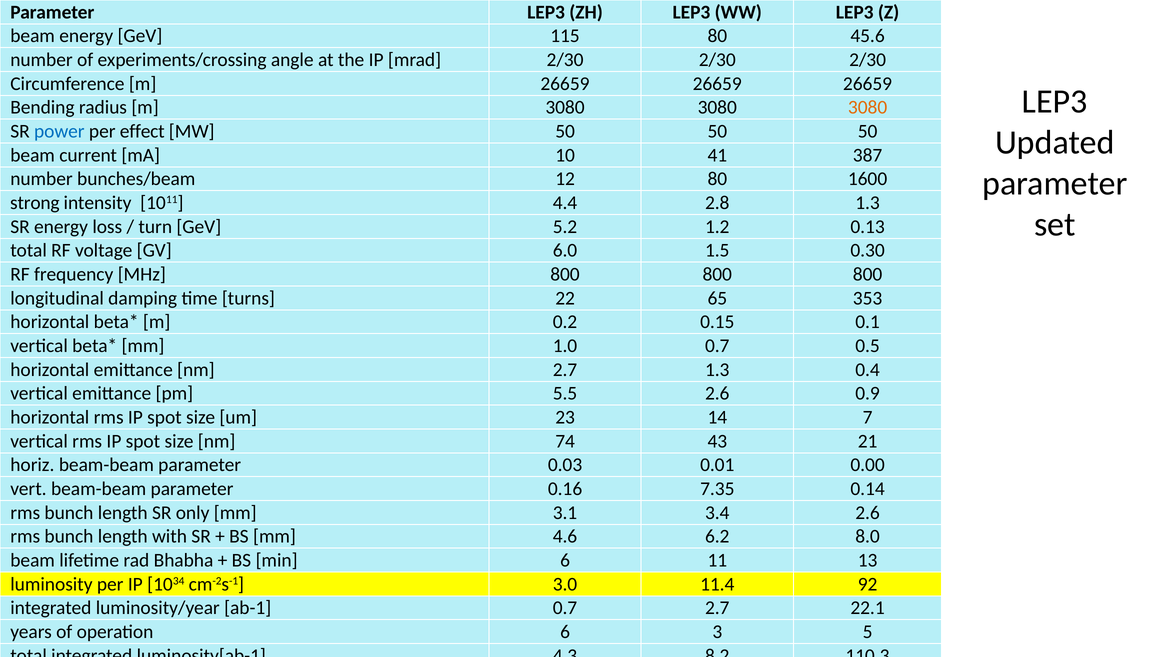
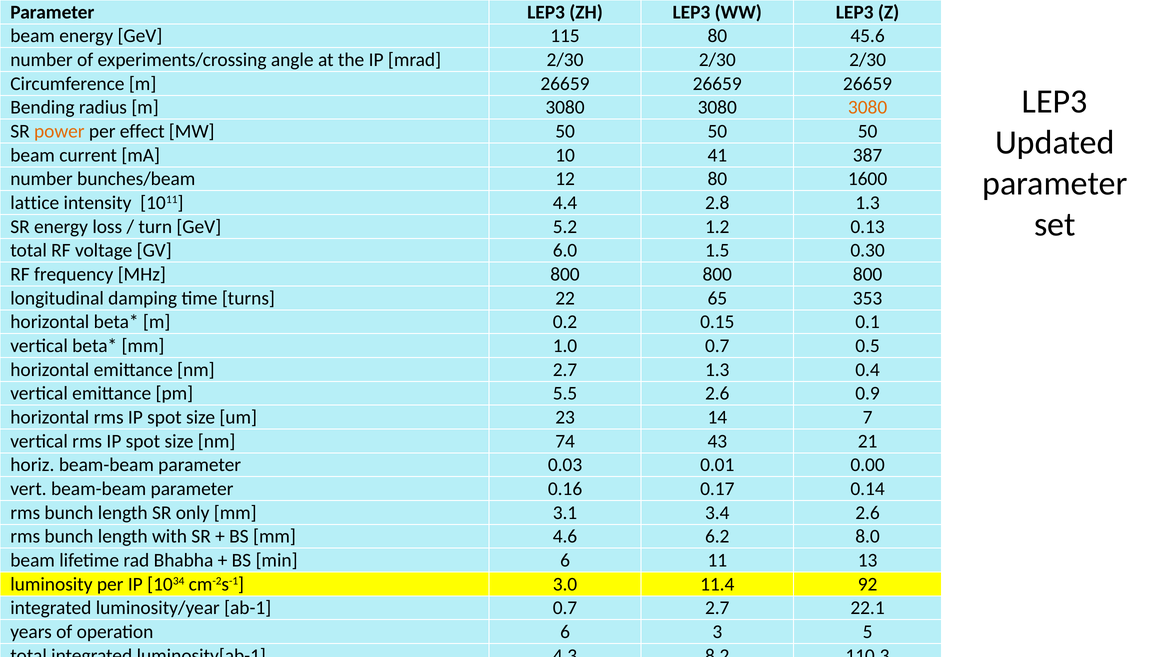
power colour: blue -> orange
strong: strong -> lattice
7.35: 7.35 -> 0.17
